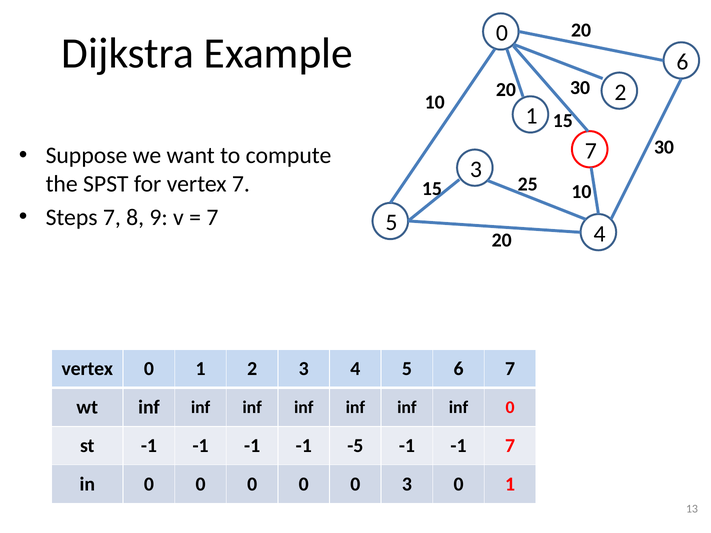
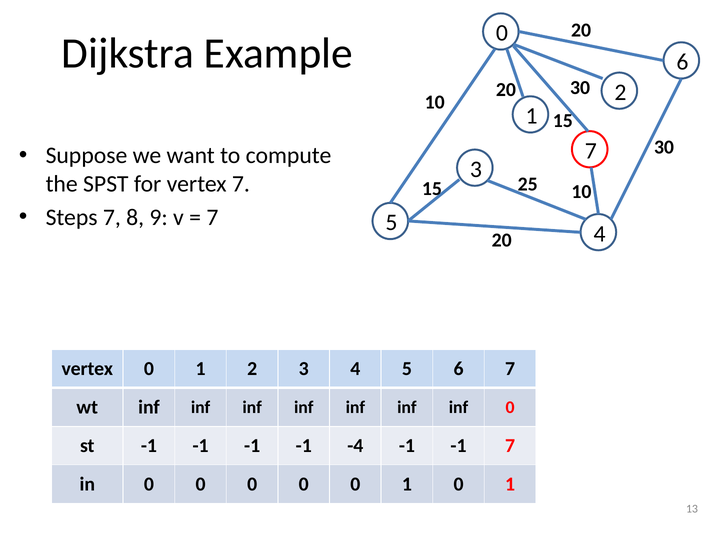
-5: -5 -> -4
0 0 3: 3 -> 1
